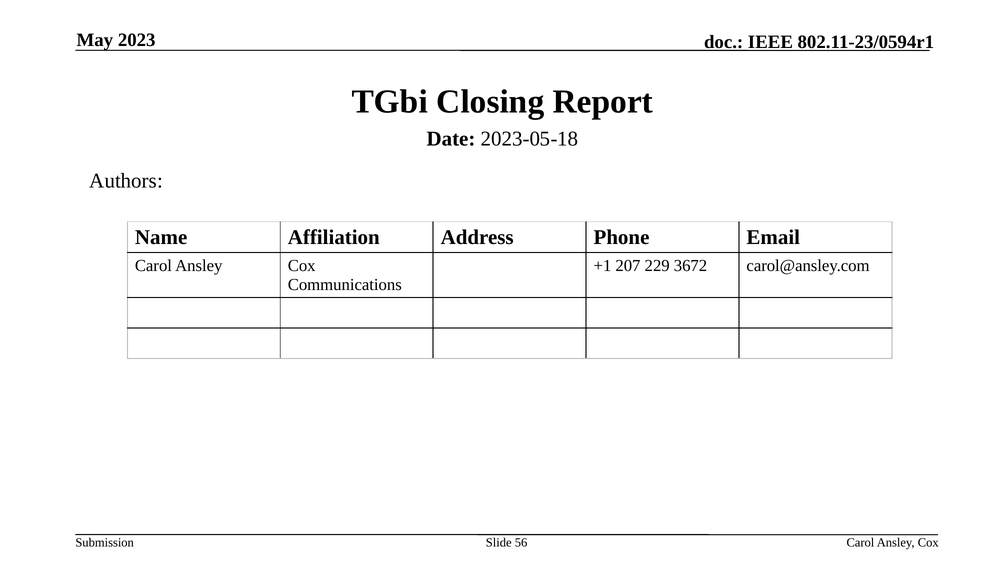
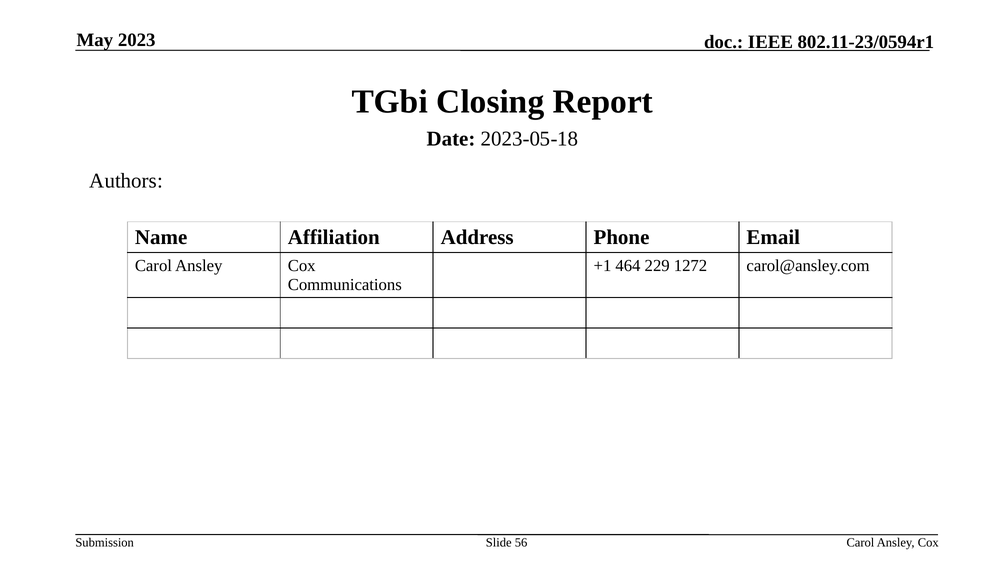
207: 207 -> 464
3672: 3672 -> 1272
